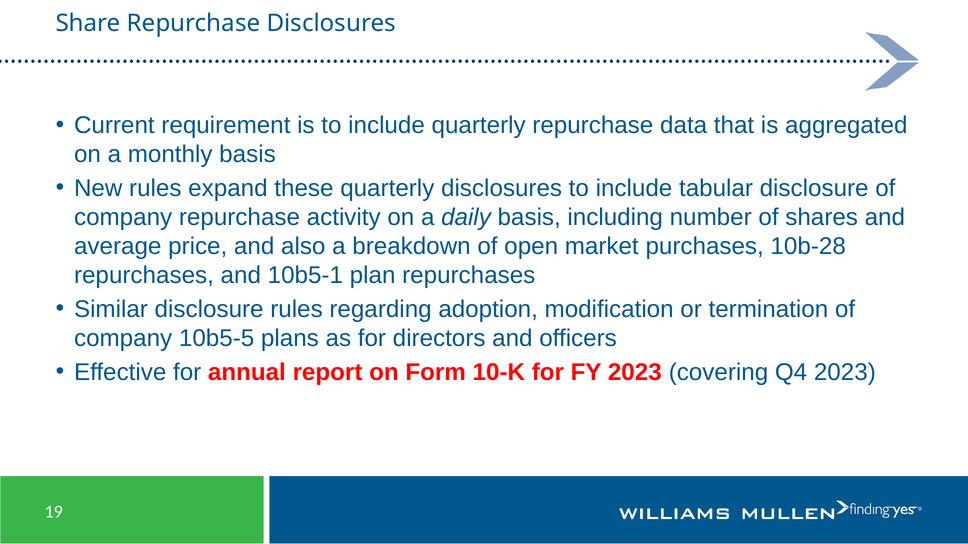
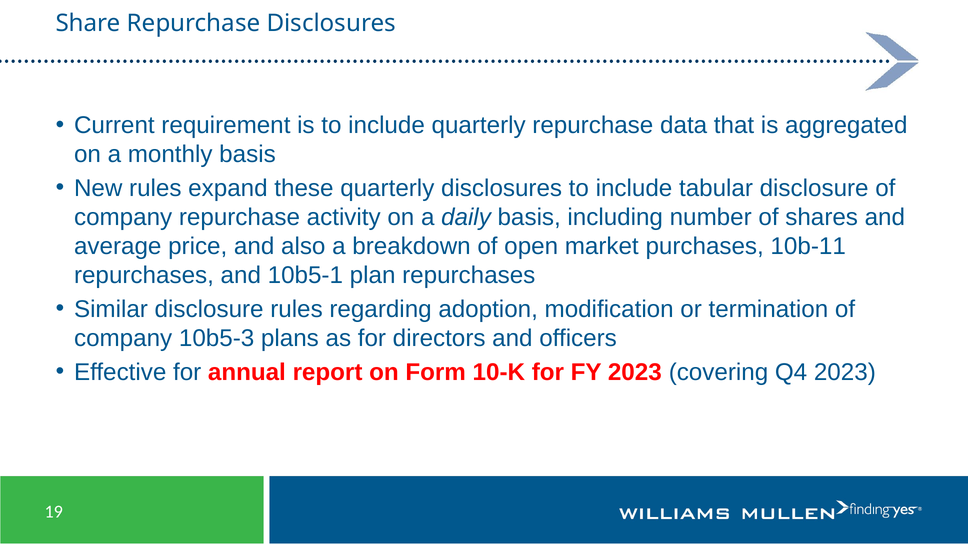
10b-28: 10b-28 -> 10b-11
10b5-5: 10b5-5 -> 10b5-3
